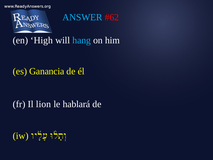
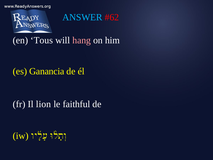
High: High -> Tous
hang colour: light blue -> pink
hablará: hablará -> faithful
